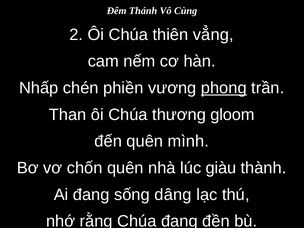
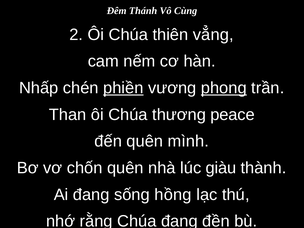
phiền underline: none -> present
gloom: gloom -> peace
dâng: dâng -> hồng
